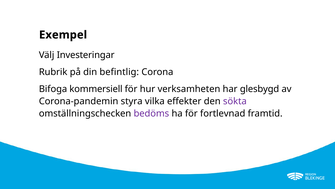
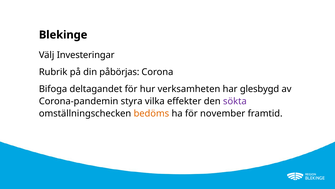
Exempel: Exempel -> Blekinge
befintlig: befintlig -> påbörjas
kommersiell: kommersiell -> deltagandet
bedöms colour: purple -> orange
fortlevnad: fortlevnad -> november
